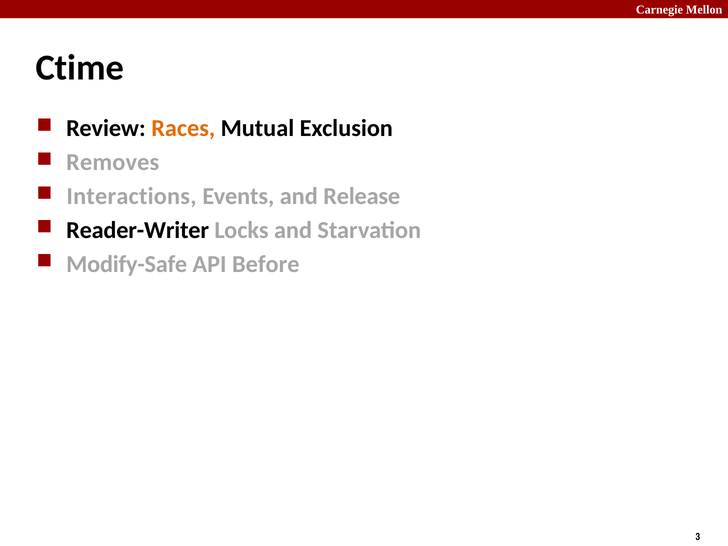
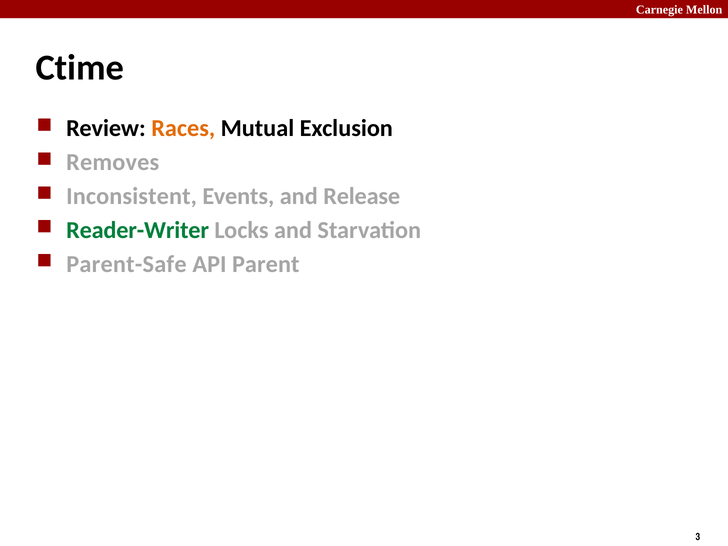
Interactions: Interactions -> Inconsistent
Reader-Writer colour: black -> green
Modify-Safe: Modify-Safe -> Parent-Safe
Before: Before -> Parent
